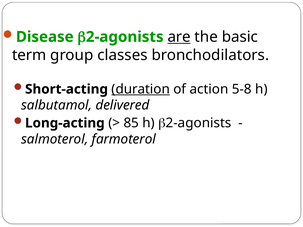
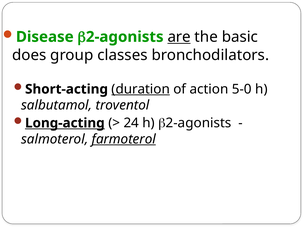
term: term -> does
5-8: 5-8 -> 5-0
delivered: delivered -> troventol
Long-acting underline: none -> present
85: 85 -> 24
farmoterol underline: none -> present
